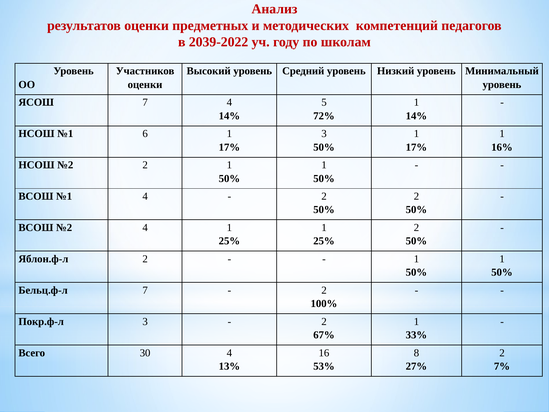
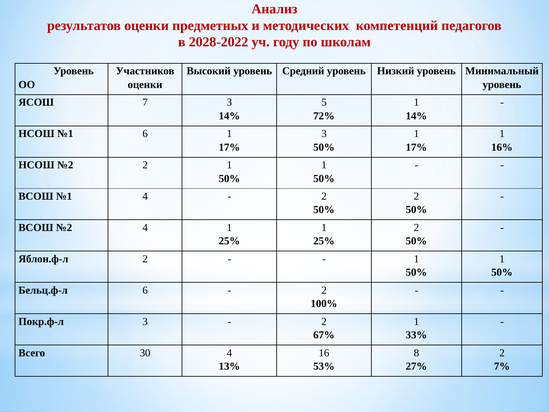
2039-2022: 2039-2022 -> 2028-2022
7 4: 4 -> 3
Бельц.ф-л 7: 7 -> 6
